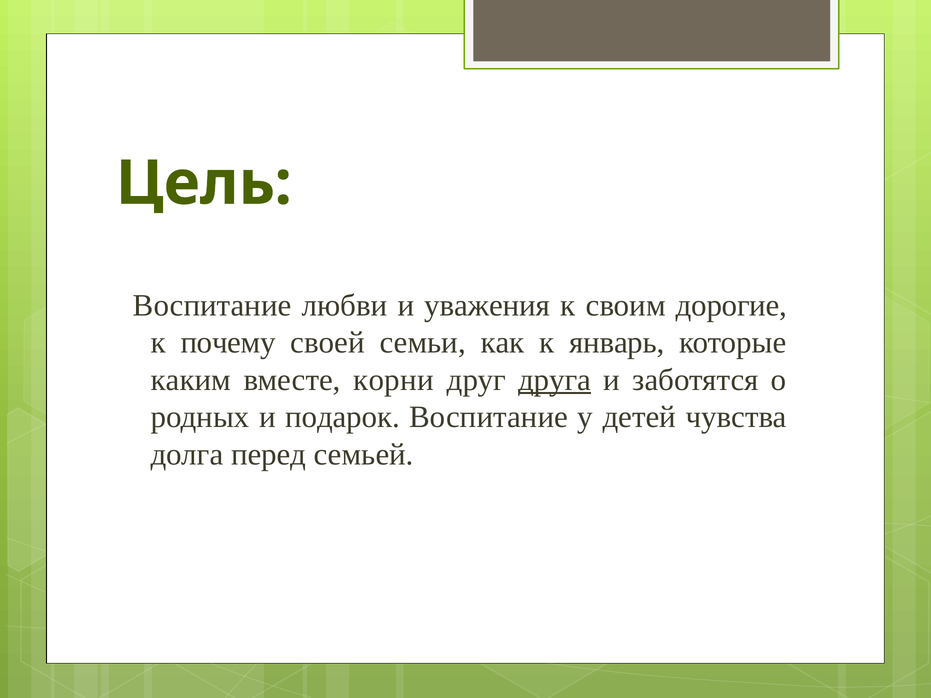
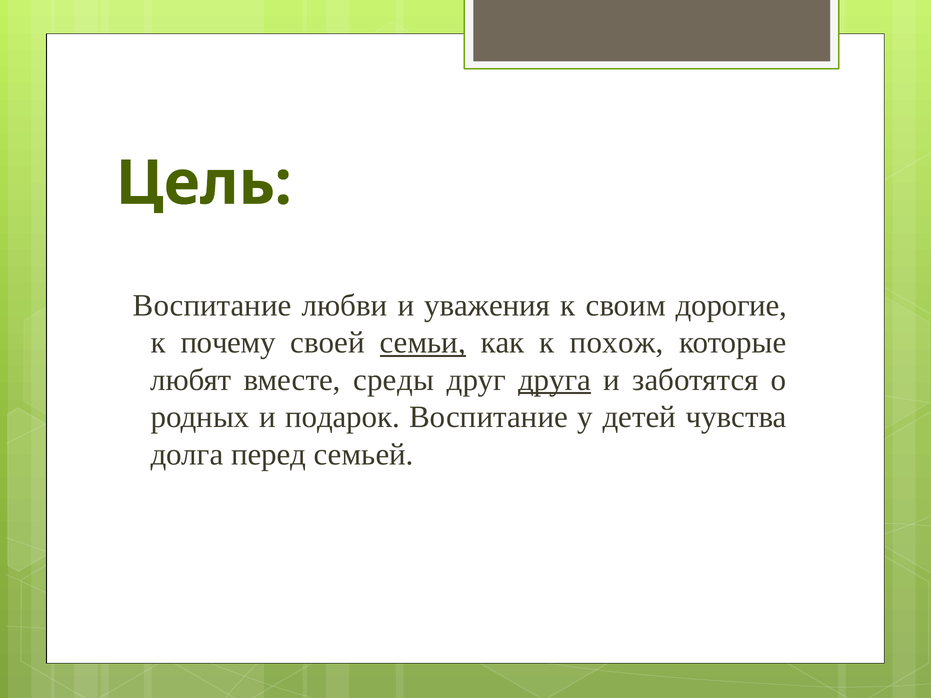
семьи underline: none -> present
январь: январь -> похож
каким: каким -> любят
корни: корни -> среды
